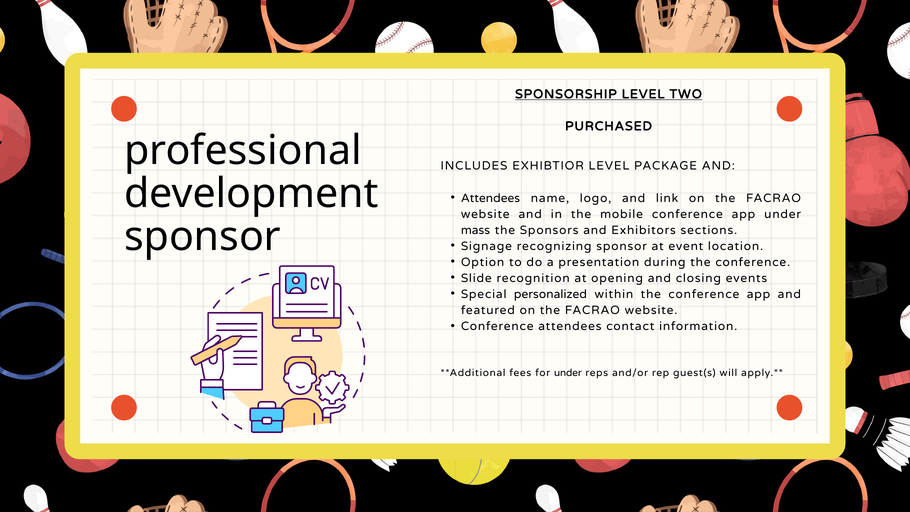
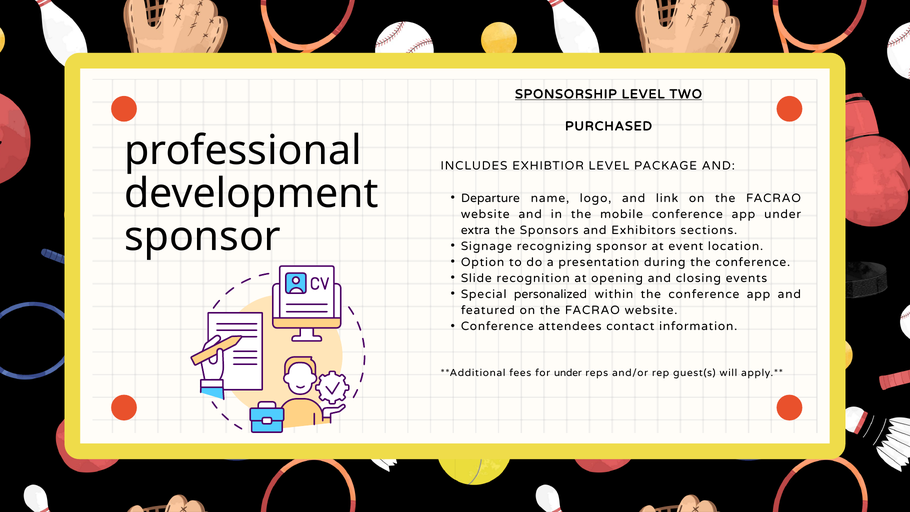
Attendees at (490, 198): Attendees -> Departure
mass: mass -> extra
